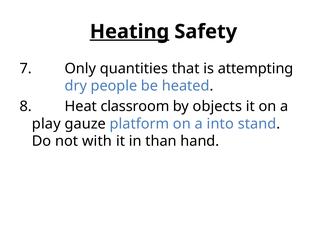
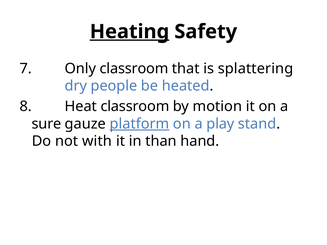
Only quantities: quantities -> classroom
attempting: attempting -> splattering
objects: objects -> motion
play: play -> sure
platform underline: none -> present
into: into -> play
